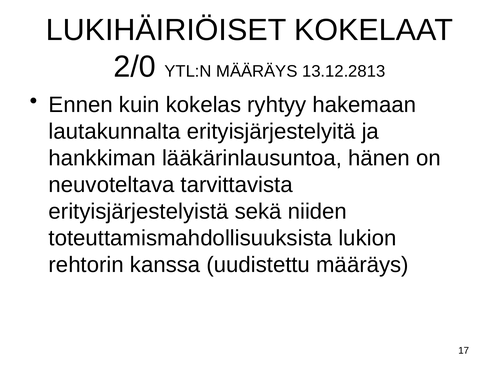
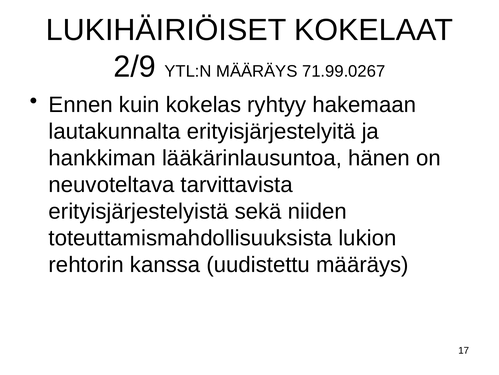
2/0: 2/0 -> 2/9
13.12.2813: 13.12.2813 -> 71.99.0267
